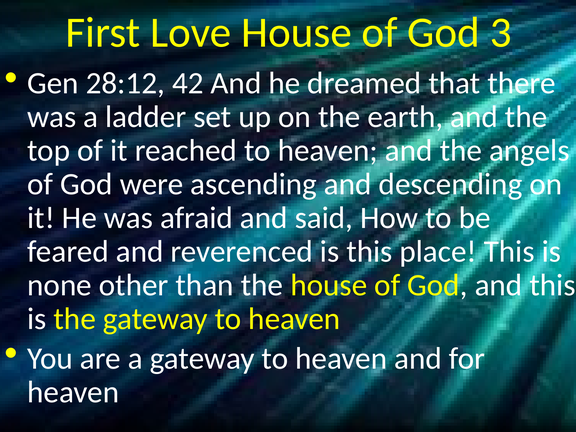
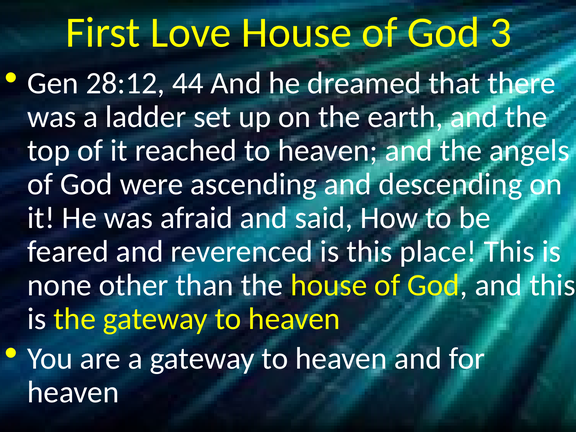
42: 42 -> 44
